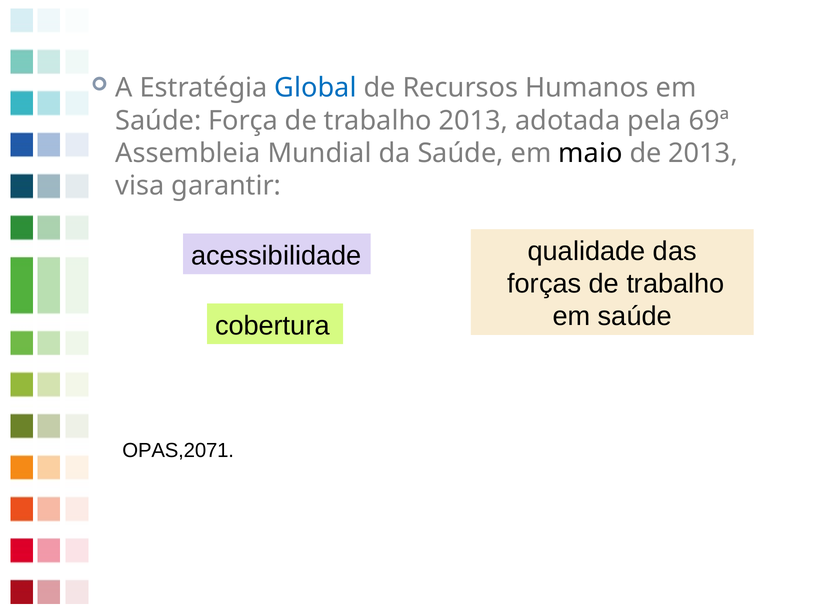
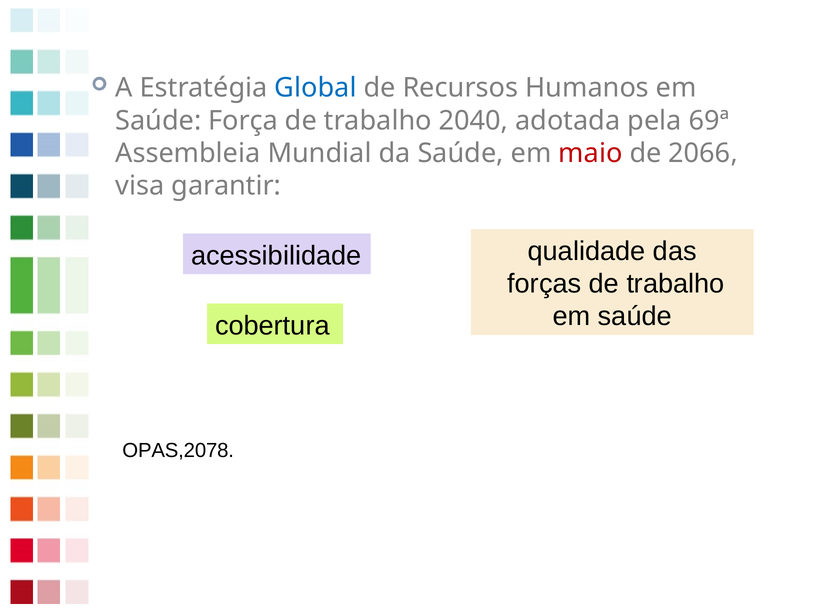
trabalho 2013: 2013 -> 2040
maio colour: black -> red
de 2013: 2013 -> 2066
OPAS,2071: OPAS,2071 -> OPAS,2078
